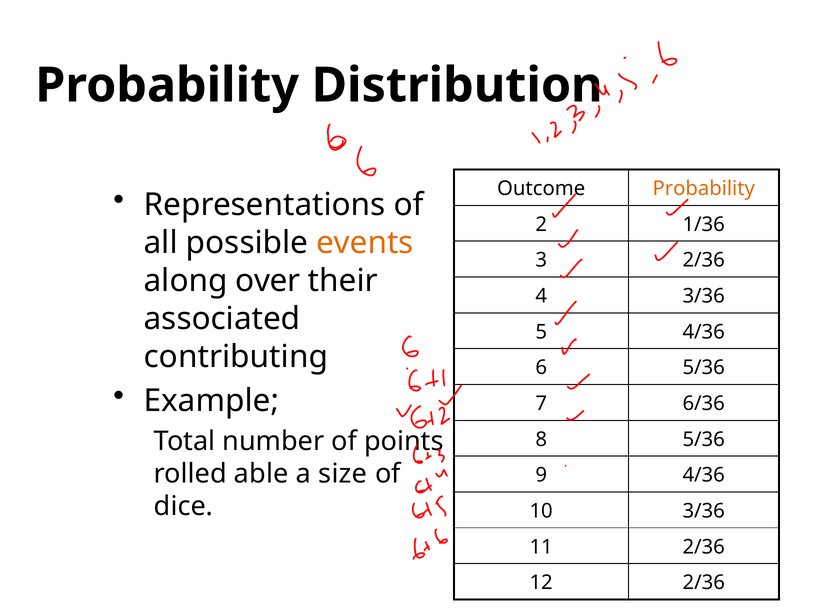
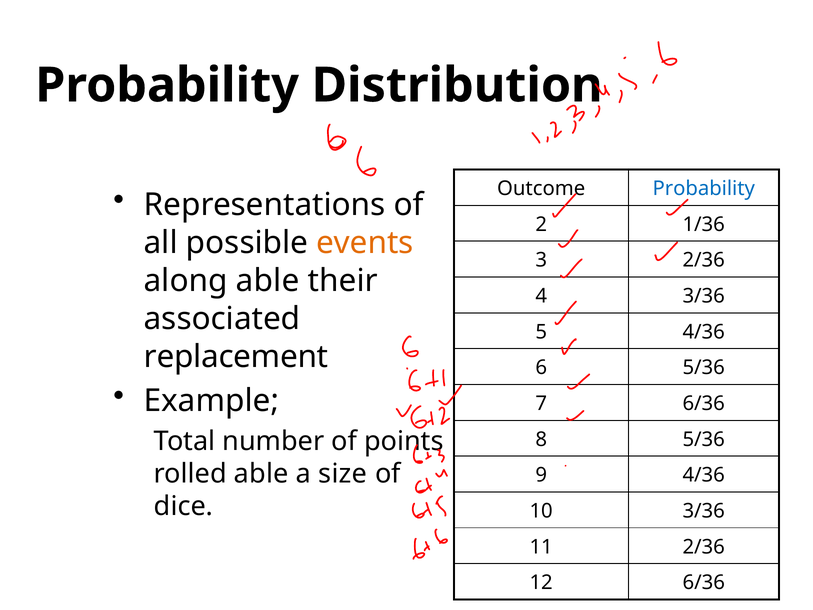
Probability at (704, 188) colour: orange -> blue
along over: over -> able
contributing: contributing -> replacement
12 2/36: 2/36 -> 6/36
